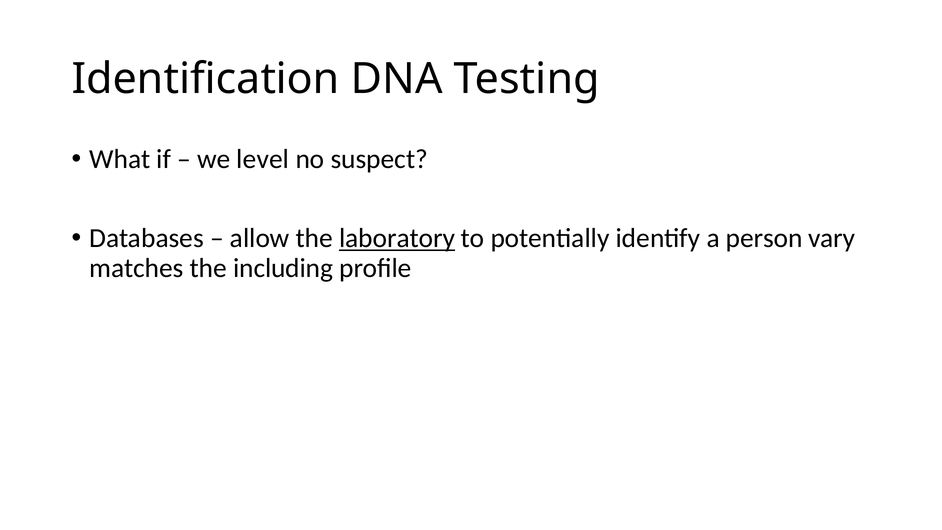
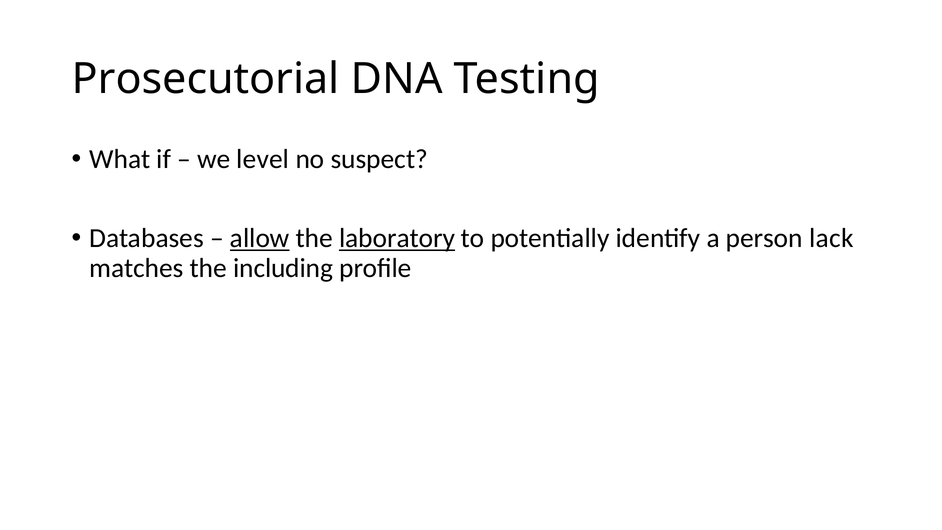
Identification: Identification -> Prosecutorial
allow underline: none -> present
vary: vary -> lack
